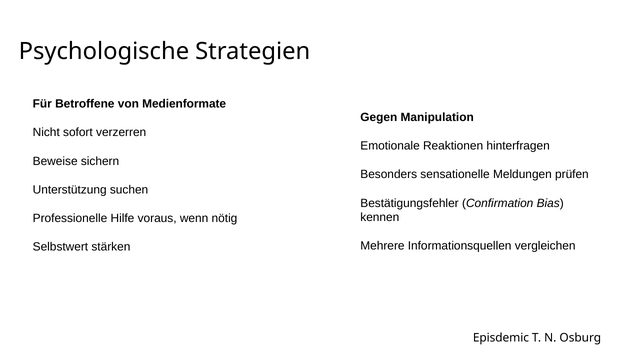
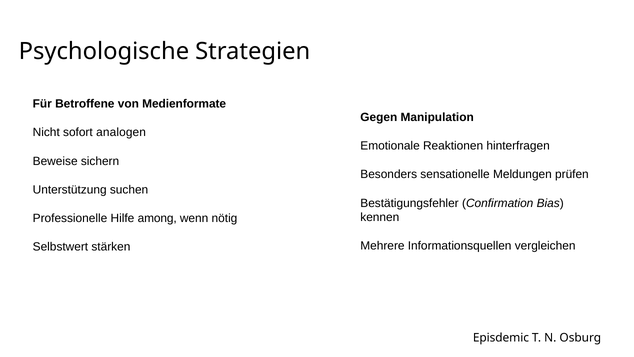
verzerren: verzerren -> analogen
voraus: voraus -> among
